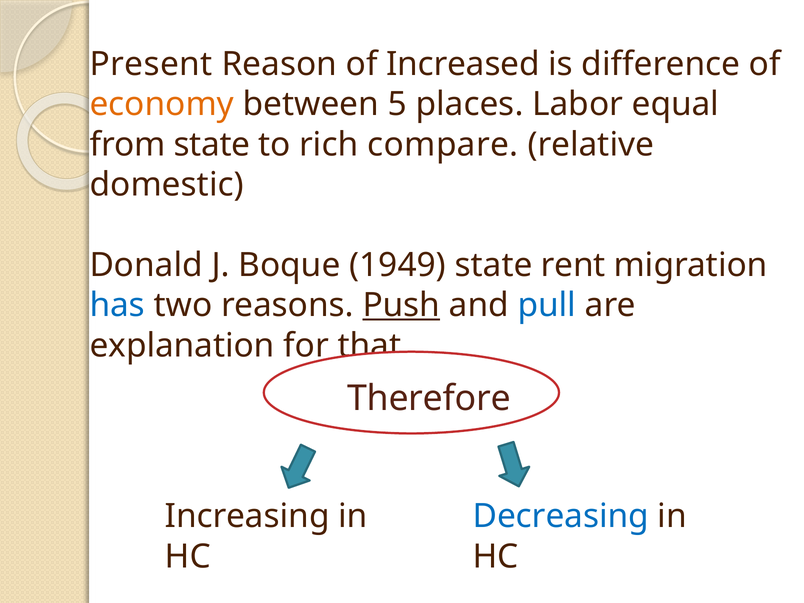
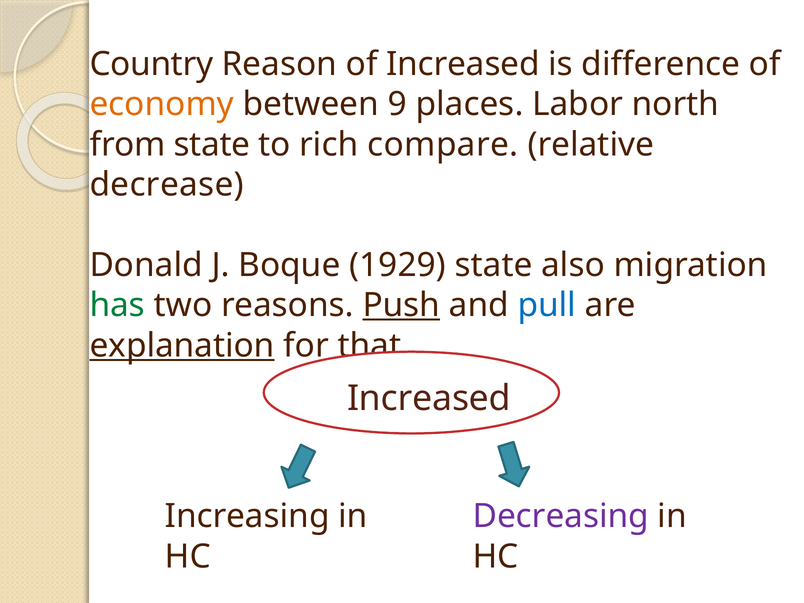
Present: Present -> Country
5: 5 -> 9
equal: equal -> north
domestic: domestic -> decrease
1949: 1949 -> 1929
rent: rent -> also
has colour: blue -> green
explanation underline: none -> present
Therefore at (429, 398): Therefore -> Increased
Decreasing colour: blue -> purple
